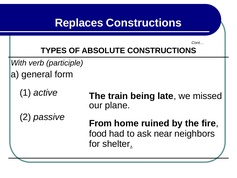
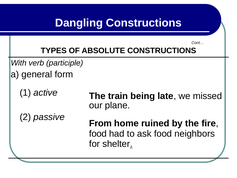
Replaces: Replaces -> Dangling
ask near: near -> food
